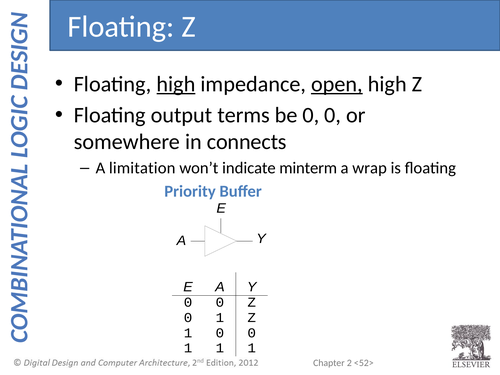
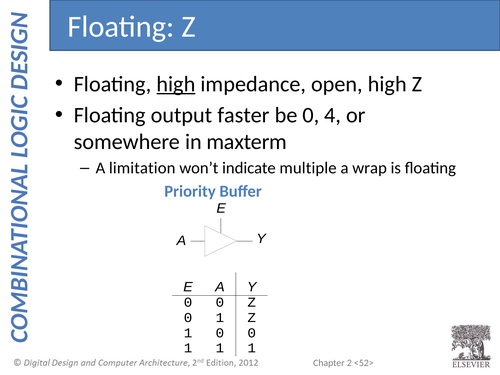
open underline: present -> none
terms: terms -> faster
be 0 0: 0 -> 4
connects: connects -> maxterm
minterm: minterm -> multiple
